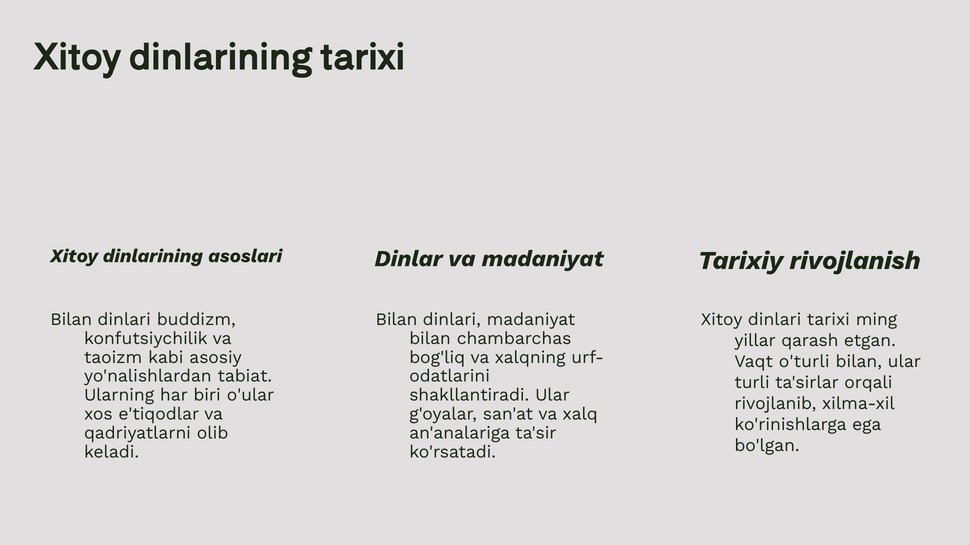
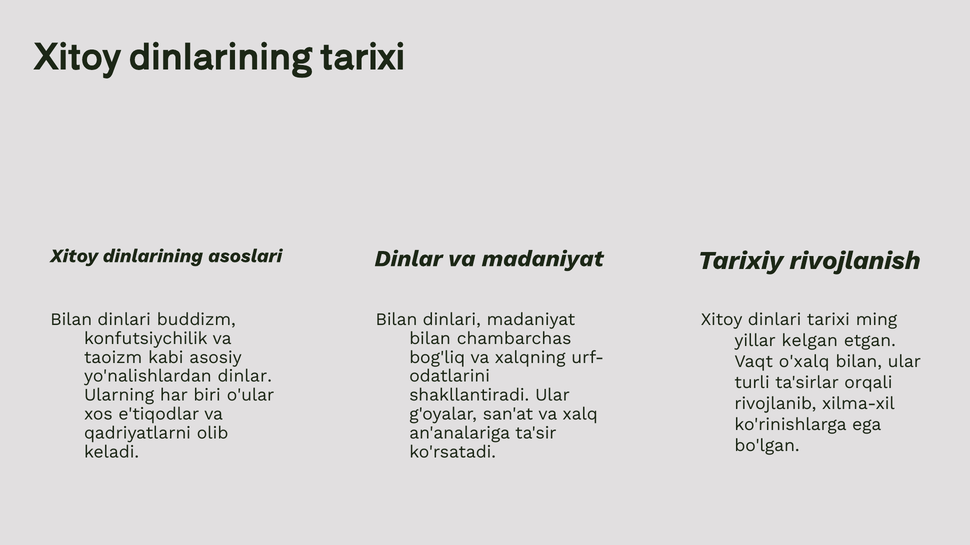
qarash: qarash -> kelgan
o'turli: o'turli -> o'xalq
yo'nalishlardan tabiat: tabiat -> dinlar
